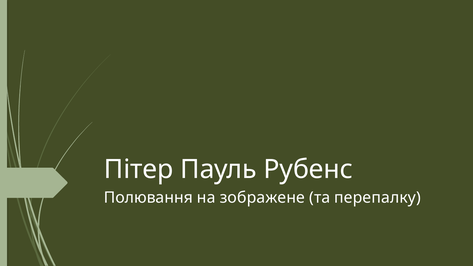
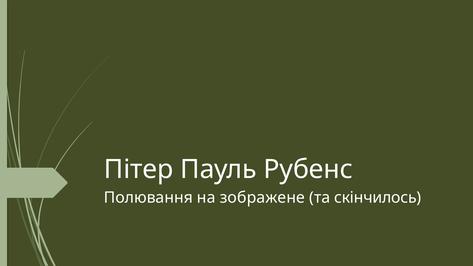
перепалку: перепалку -> скінчилось
